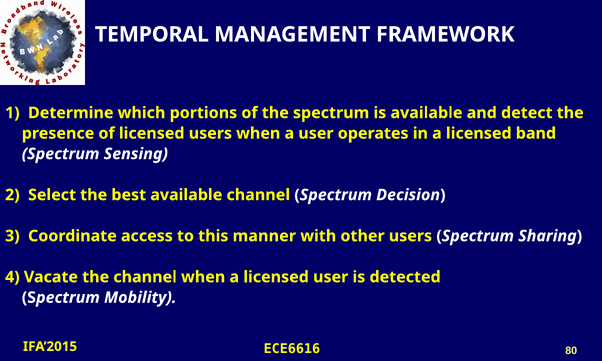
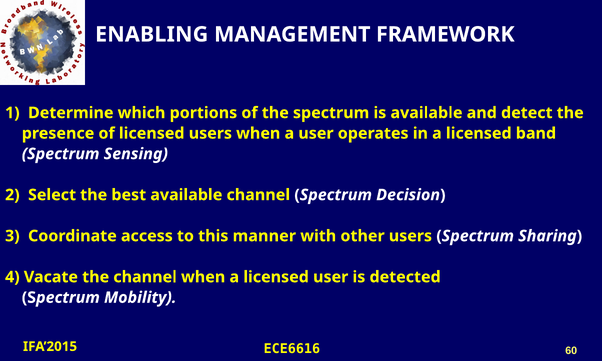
TEMPORAL: TEMPORAL -> ENABLING
80: 80 -> 60
